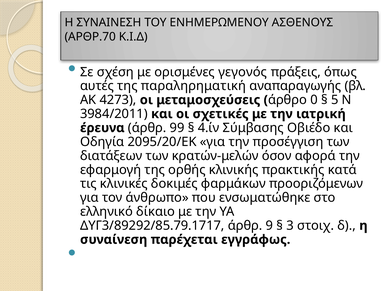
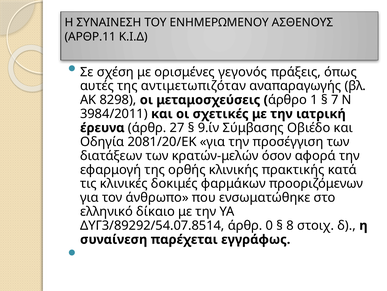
ΑΡΘΡ.70: ΑΡΘΡ.70 -> ΑΡΘΡ.11
παραληρηματική: παραληρηματική -> αντιμετωπιζόταν
4273: 4273 -> 8298
0: 0 -> 1
5: 5 -> 7
99: 99 -> 27
4.ίν: 4.ίν -> 9.ίν
2095/20/ΕΚ: 2095/20/ΕΚ -> 2081/20/ΕΚ
ΔΥΓ3/89292/85.79.1717: ΔΥΓ3/89292/85.79.1717 -> ΔΥΓ3/89292/54.07.8514
9: 9 -> 0
3: 3 -> 8
